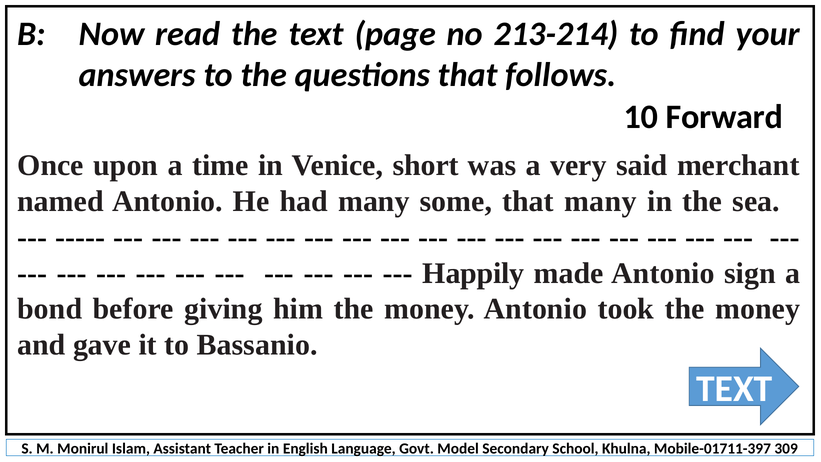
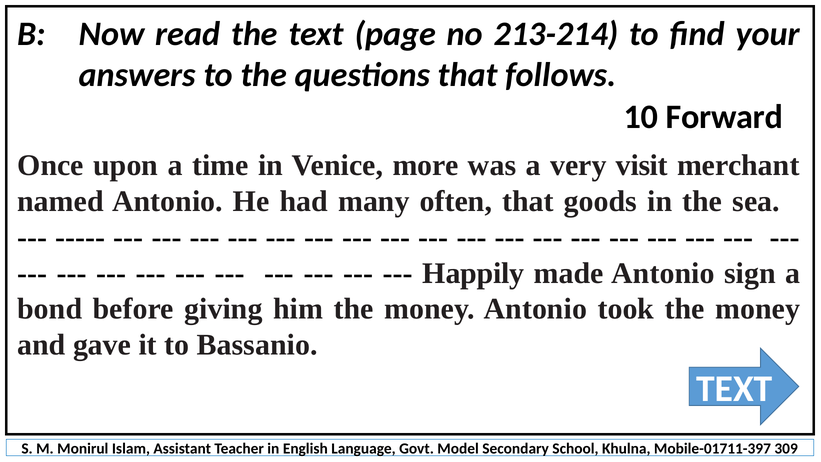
short: short -> more
said: said -> visit
some: some -> often
that many: many -> goods
